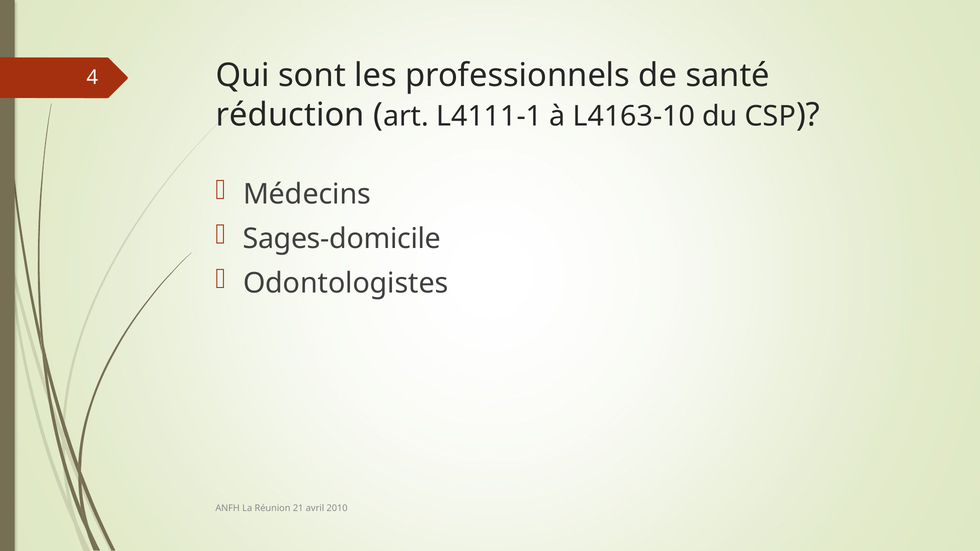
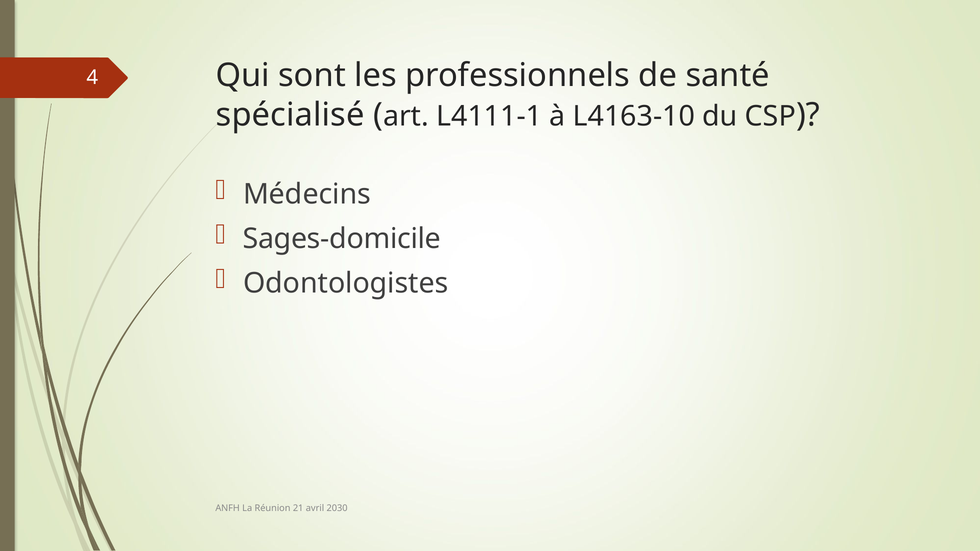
réduction: réduction -> spécialisé
2010: 2010 -> 2030
